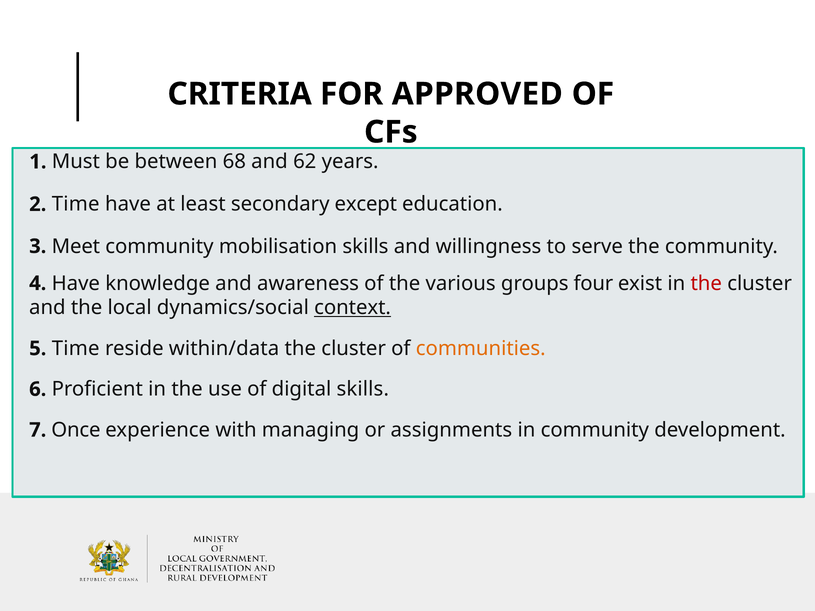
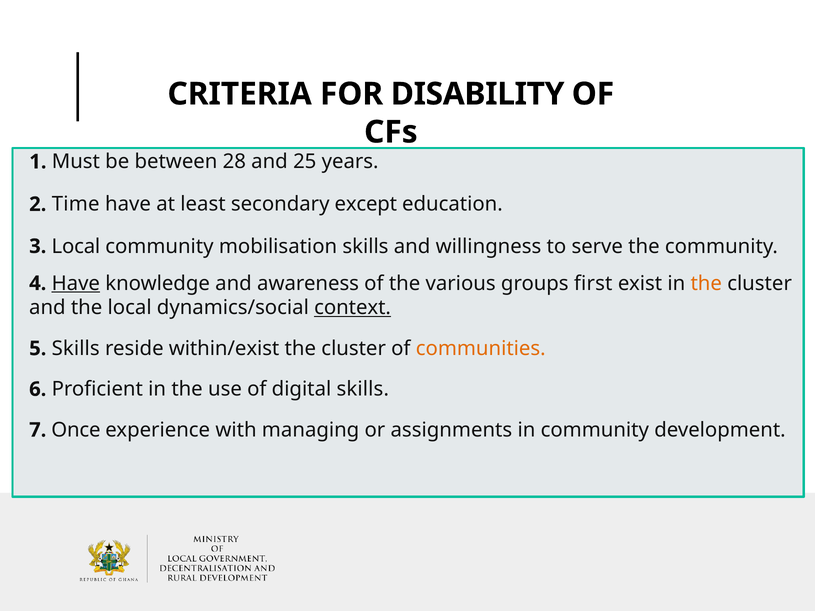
APPROVED: APPROVED -> DISABILITY
68: 68 -> 28
62: 62 -> 25
3 Meet: Meet -> Local
Have at (76, 283) underline: none -> present
four: four -> first
the at (706, 283) colour: red -> orange
5 Time: Time -> Skills
within/data: within/data -> within/exist
